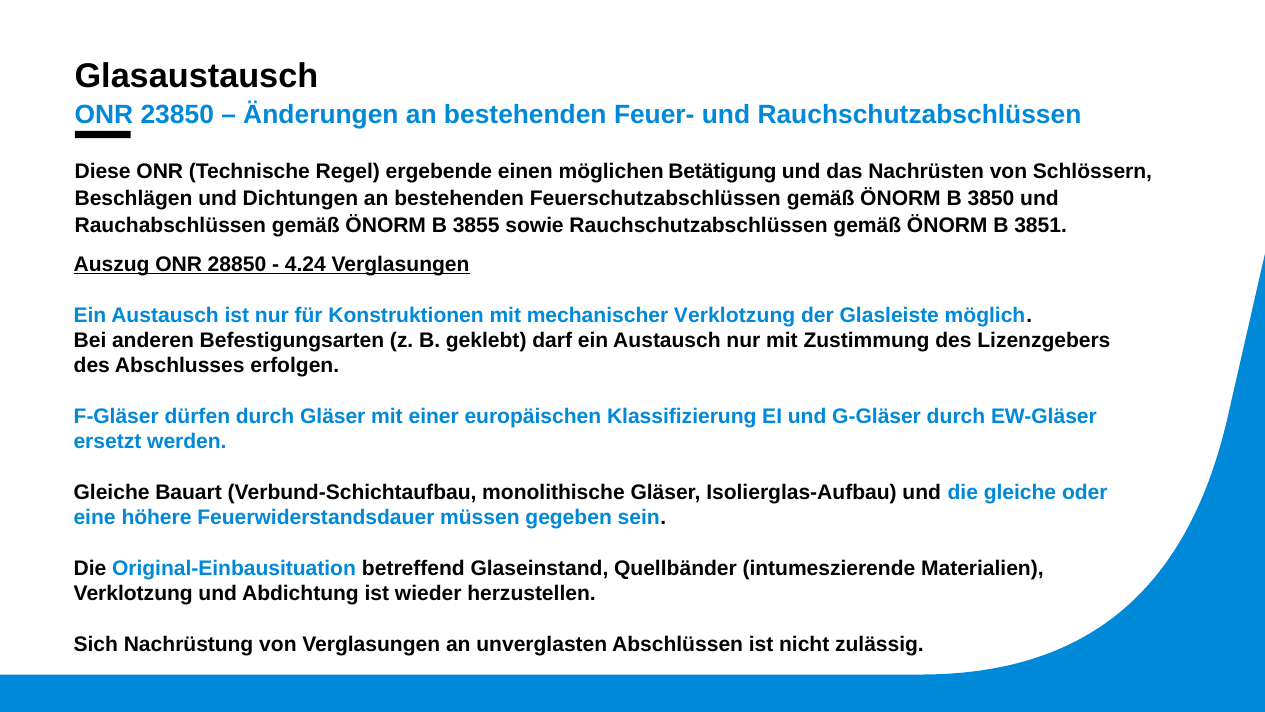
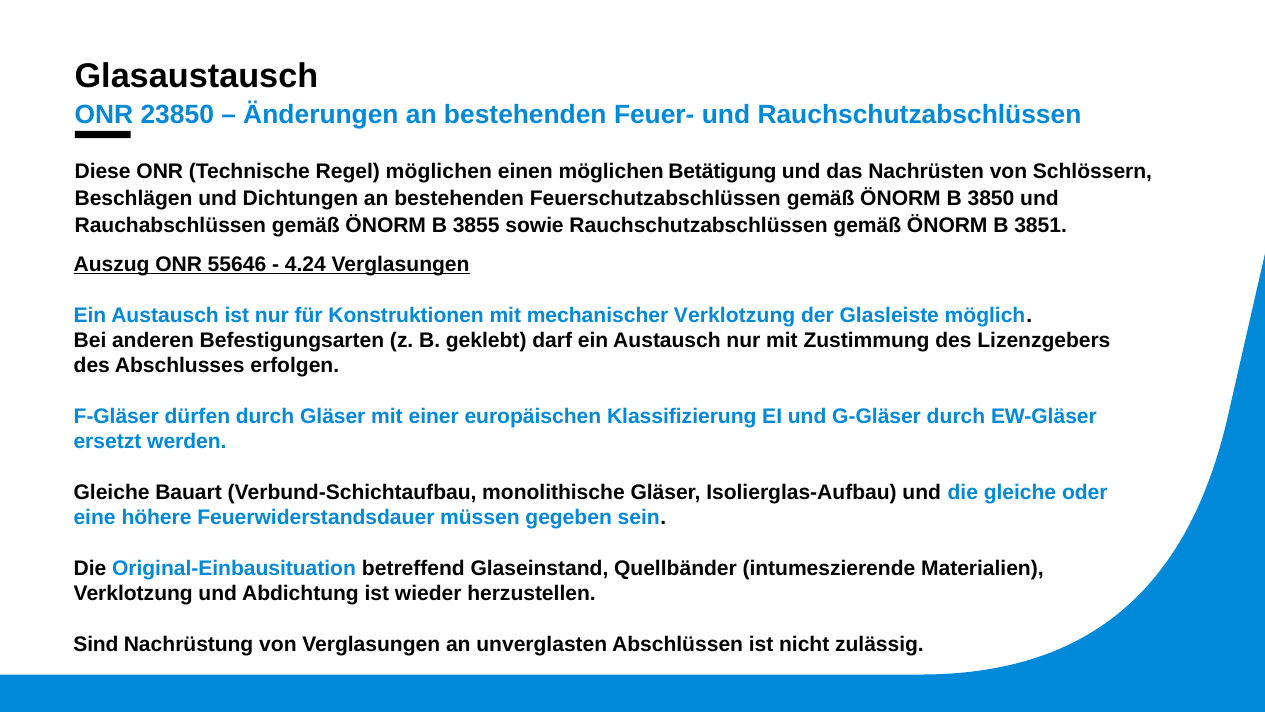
Regel ergebende: ergebende -> möglichen
28850: 28850 -> 55646
Sich: Sich -> Sind
